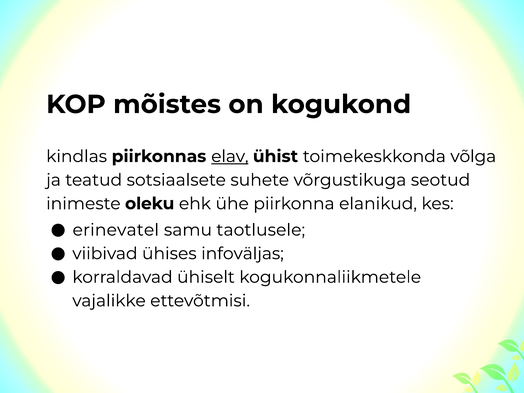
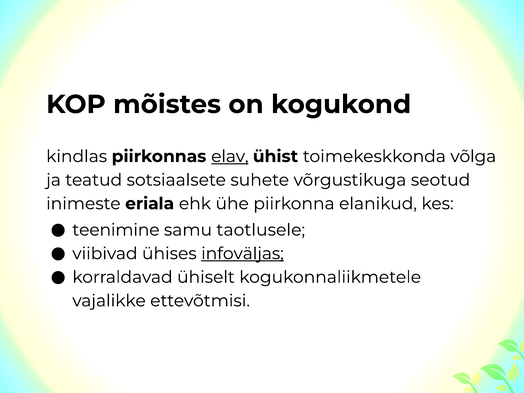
oleku: oleku -> eriala
erinevatel: erinevatel -> teenimine
infoväljas underline: none -> present
